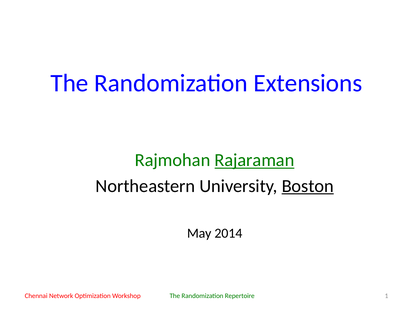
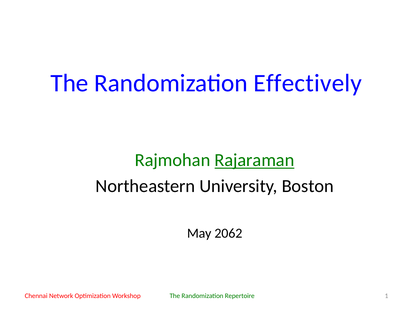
Extensions: Extensions -> Effectively
Boston underline: present -> none
2014: 2014 -> 2062
